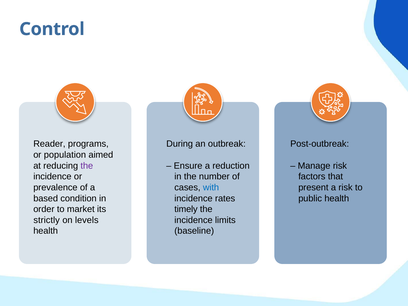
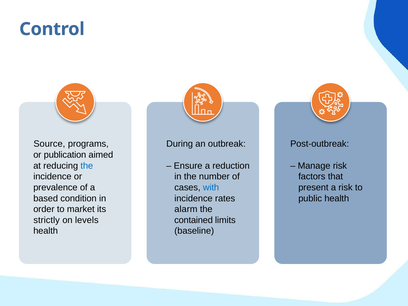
Reader: Reader -> Source
population: population -> publication
the at (87, 166) colour: purple -> blue
timely: timely -> alarm
incidence at (193, 220): incidence -> contained
